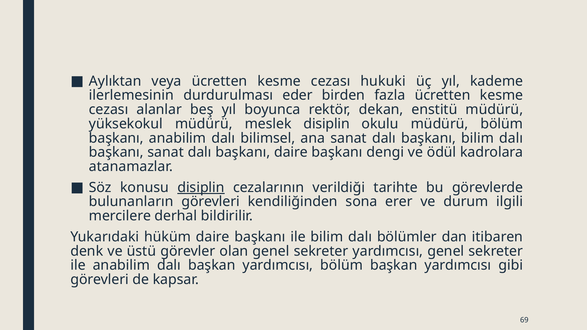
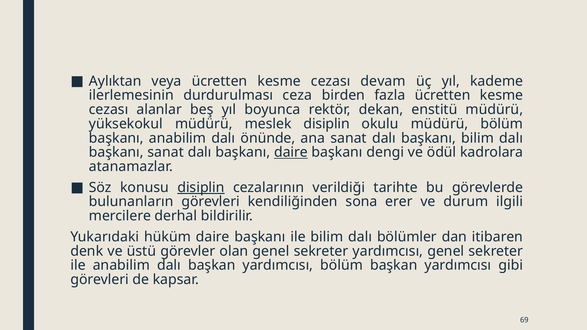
hukuki: hukuki -> devam
eder: eder -> ceza
bilimsel: bilimsel -> önünde
daire at (291, 152) underline: none -> present
